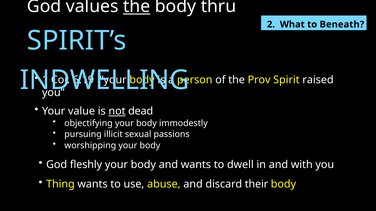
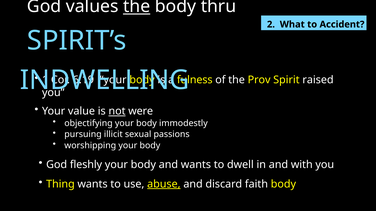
Beneath: Beneath -> Accident
person: person -> fulness
dead: dead -> were
abuse underline: none -> present
their: their -> faith
